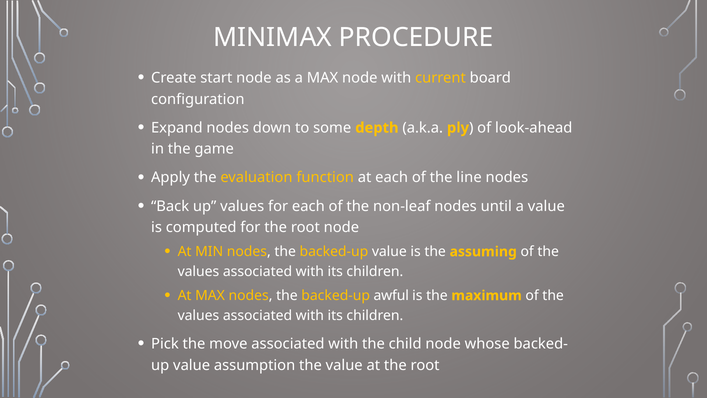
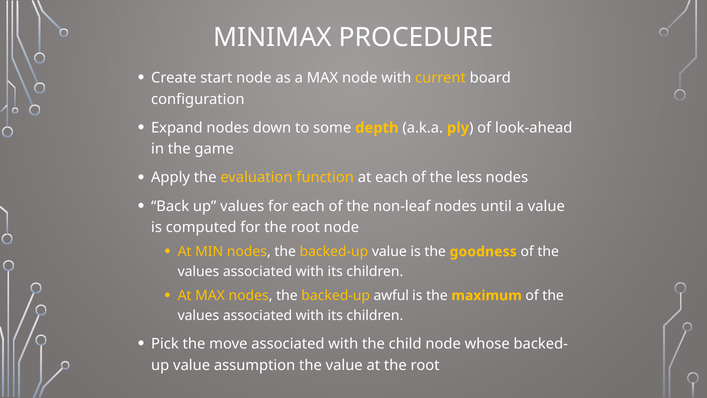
line: line -> less
assuming: assuming -> goodness
